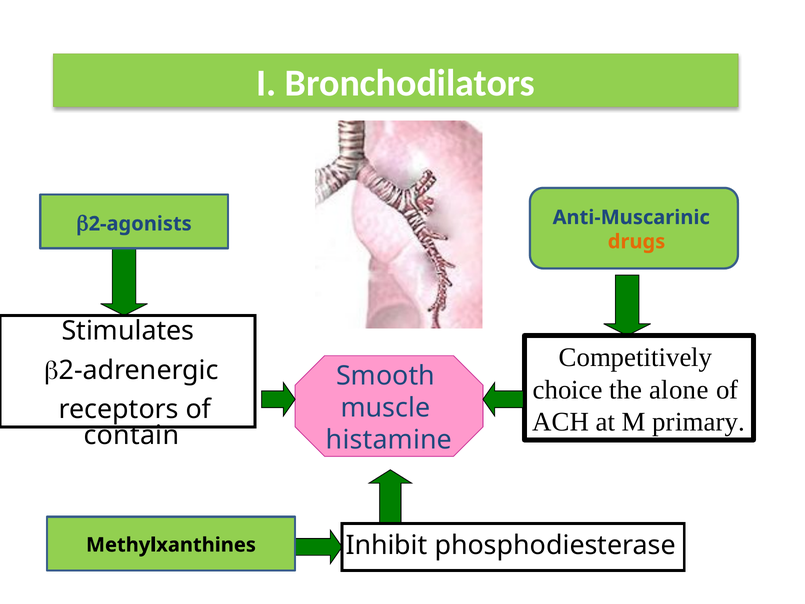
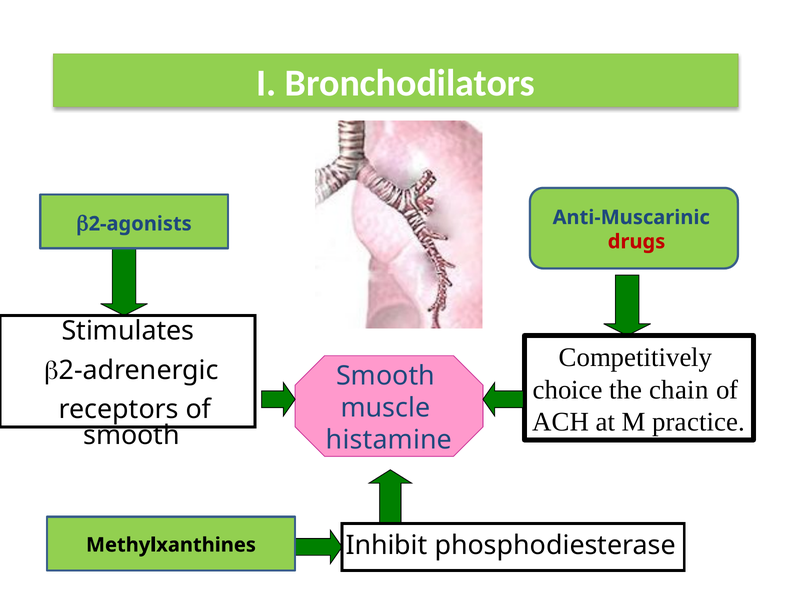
drugs colour: orange -> red
alone: alone -> chain
primary: primary -> practice
contain at (131, 435): contain -> smooth
